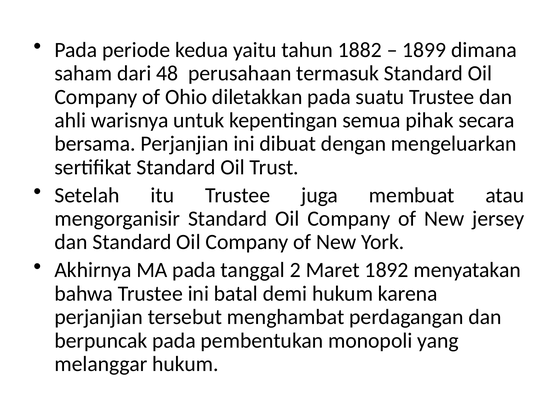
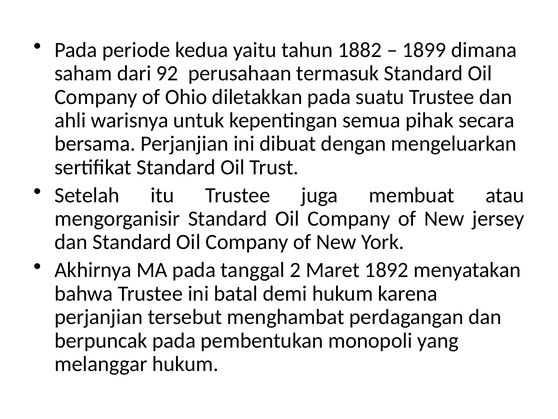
48: 48 -> 92
